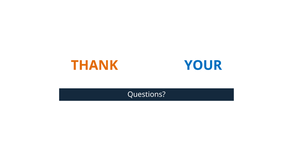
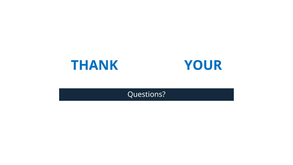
THANK colour: orange -> blue
